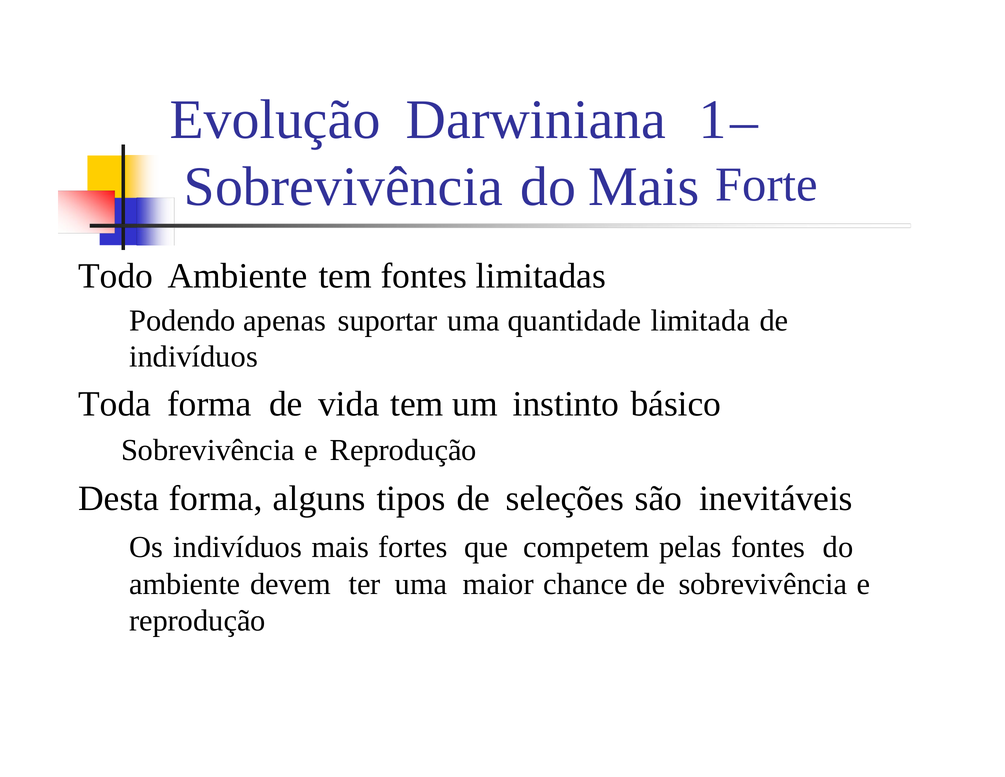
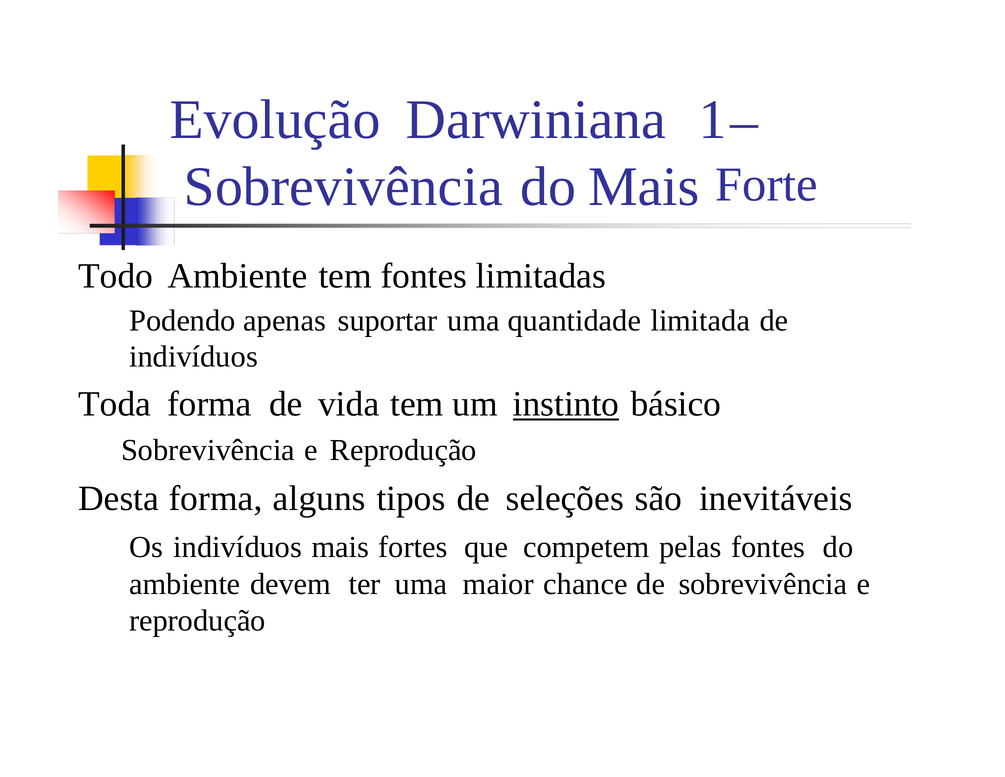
instinto underline: none -> present
